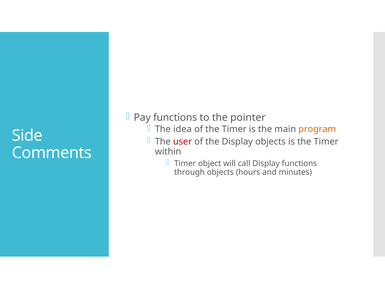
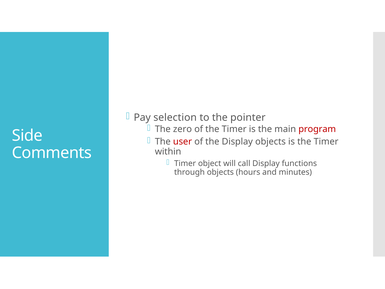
Pay functions: functions -> selection
idea: idea -> zero
program colour: orange -> red
